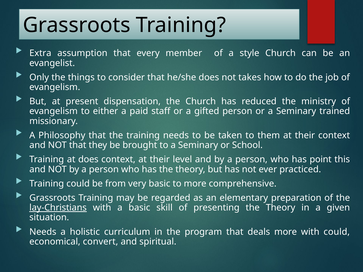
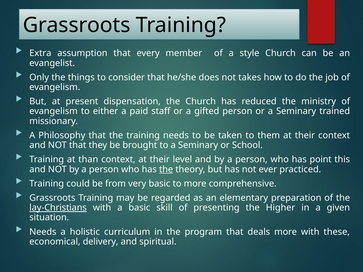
at does: does -> than
the at (166, 169) underline: none -> present
presenting the Theory: Theory -> Higher
with could: could -> these
convert: convert -> delivery
